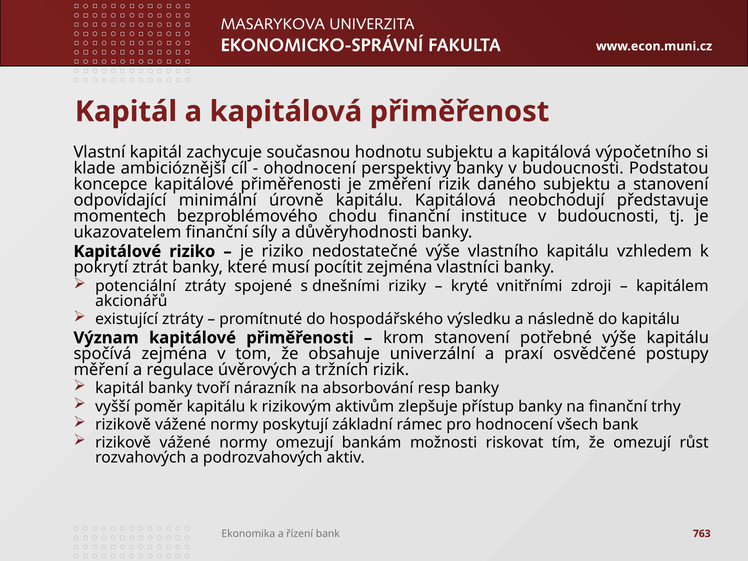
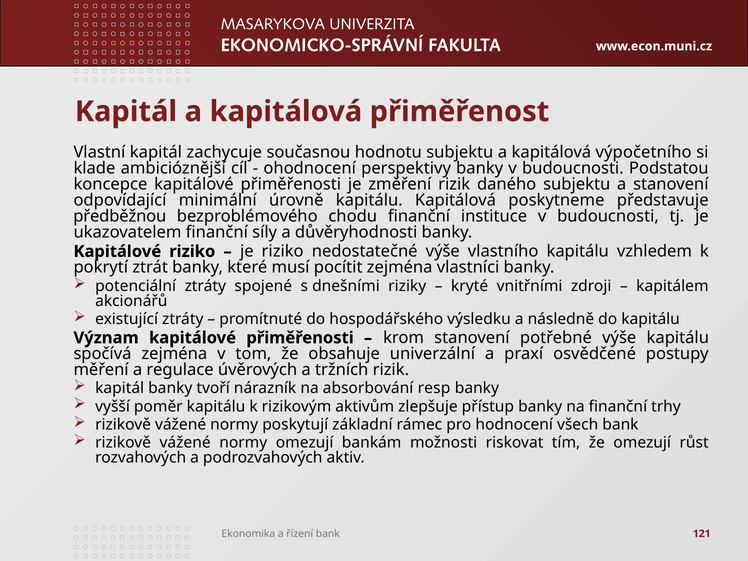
neobchodují: neobchodují -> poskytneme
momentech: momentech -> předběžnou
763: 763 -> 121
